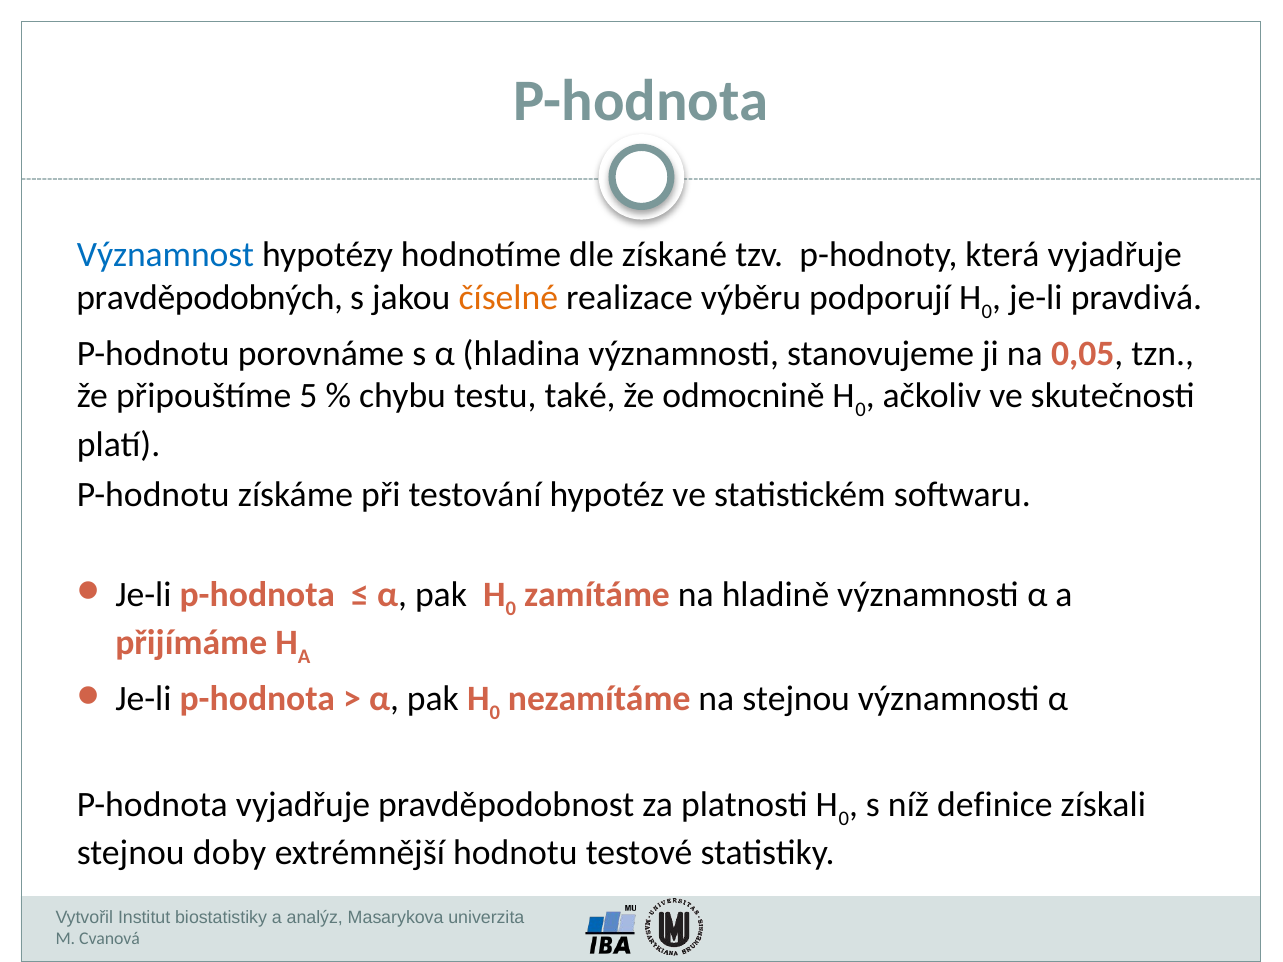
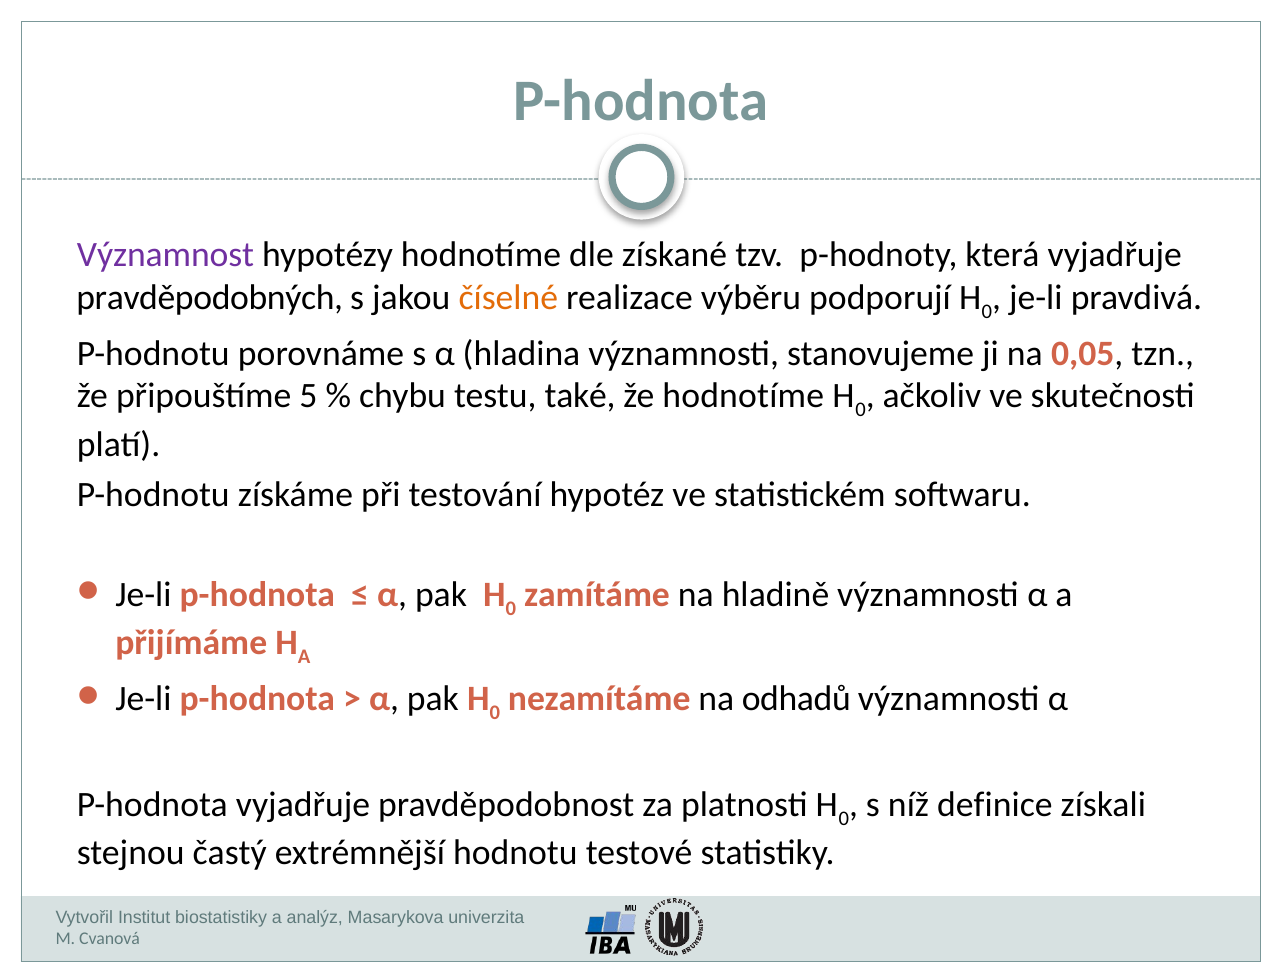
Významnost colour: blue -> purple
že odmocnině: odmocnině -> hodnotíme
na stejnou: stejnou -> odhadů
doby: doby -> častý
